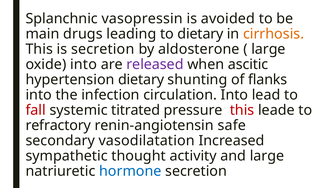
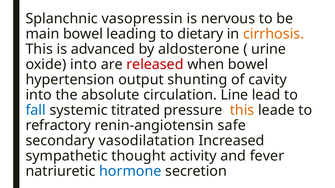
avoided: avoided -> nervous
main drugs: drugs -> bowel
is secretion: secretion -> advanced
large at (268, 49): large -> urine
released colour: purple -> red
when ascitic: ascitic -> bowel
hypertension dietary: dietary -> output
flanks: flanks -> cavity
infection: infection -> absolute
circulation Into: Into -> Line
fall colour: red -> blue
this at (242, 110) colour: red -> orange
and large: large -> fever
